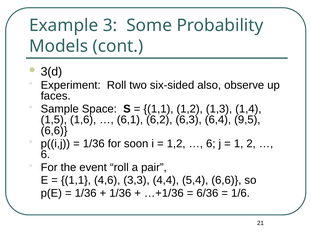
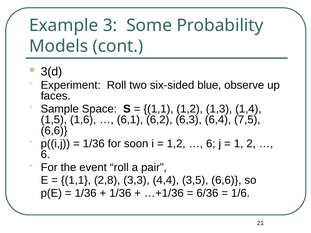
also: also -> blue
9,5: 9,5 -> 7,5
4,6: 4,6 -> 2,8
5,4: 5,4 -> 3,5
